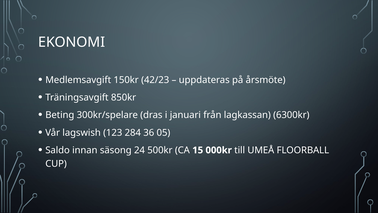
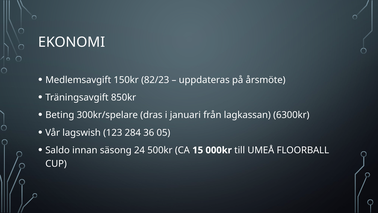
42/23: 42/23 -> 82/23
